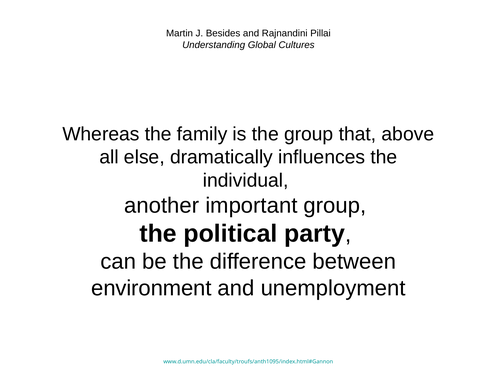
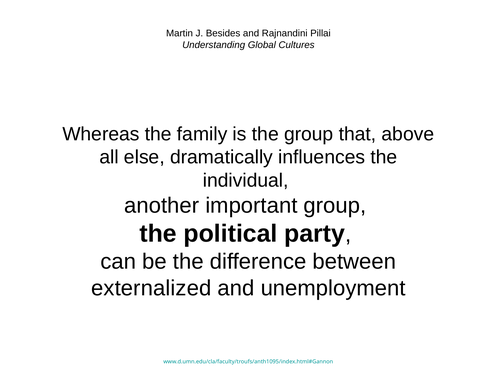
environment: environment -> externalized
